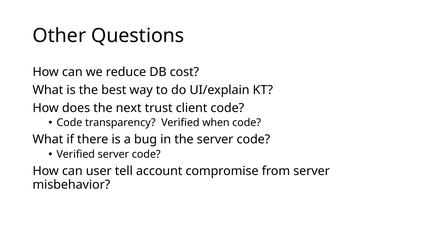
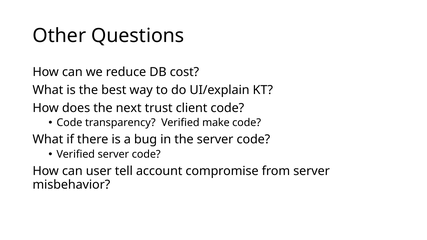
when: when -> make
